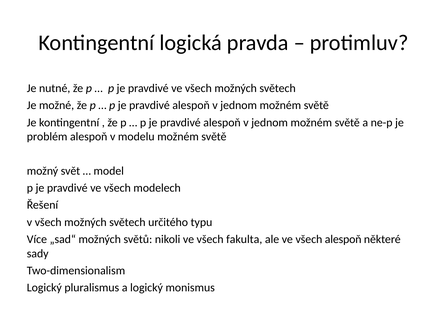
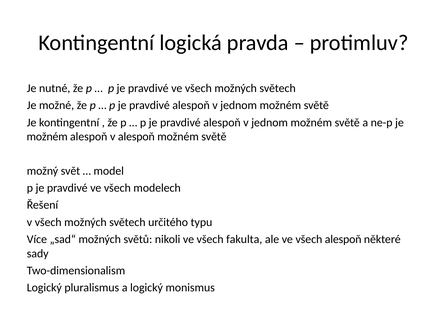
problém at (47, 137): problém -> možném
v modelu: modelu -> alespoň
